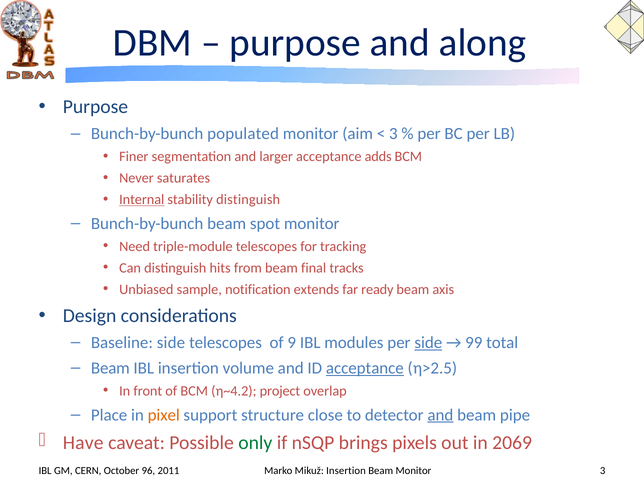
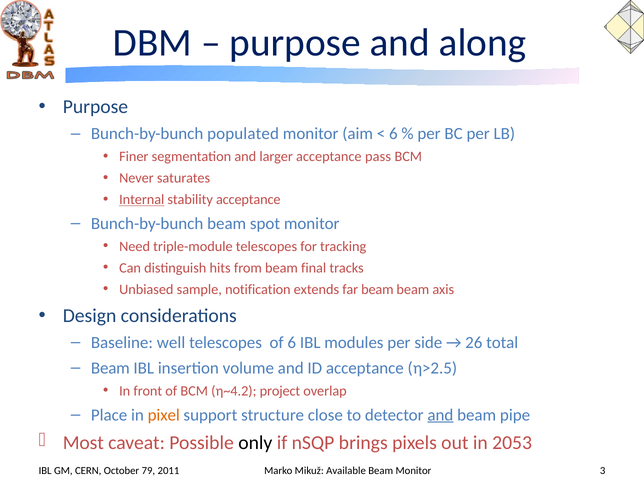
3 at (393, 134): 3 -> 6
adds: adds -> pass
stability distinguish: distinguish -> acceptance
far ready: ready -> beam
Baseline side: side -> well
of 9: 9 -> 6
side at (428, 343) underline: present -> none
99: 99 -> 26
acceptance at (365, 368) underline: present -> none
Have: Have -> Most
only colour: green -> black
2069: 2069 -> 2053
96: 96 -> 79
Mikuž Insertion: Insertion -> Available
